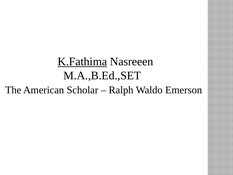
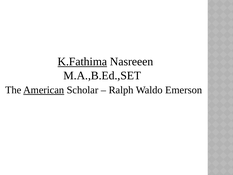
American underline: none -> present
